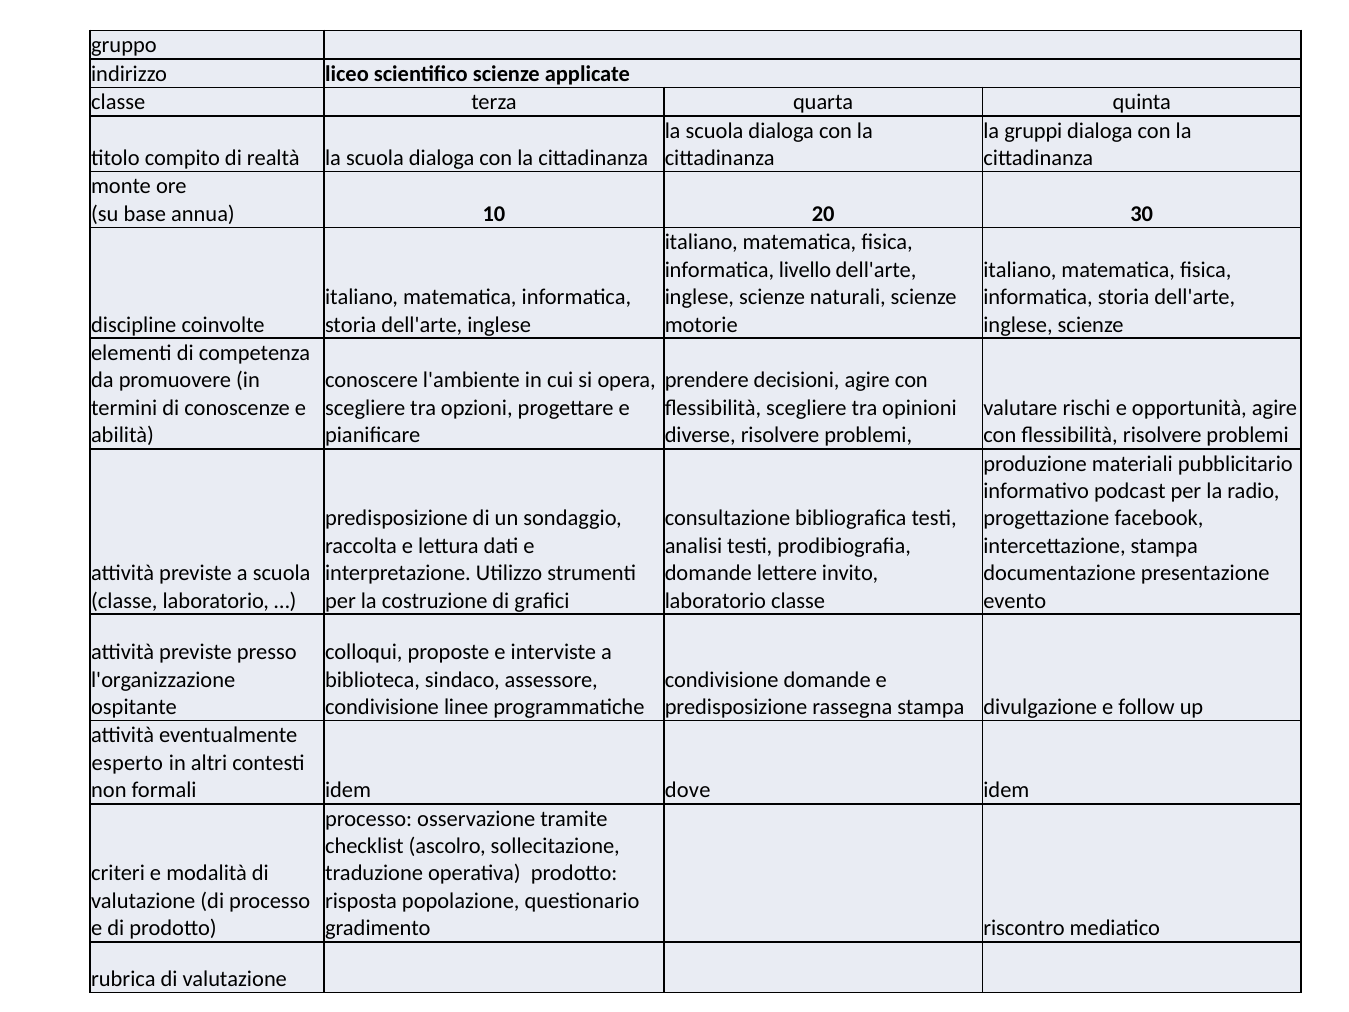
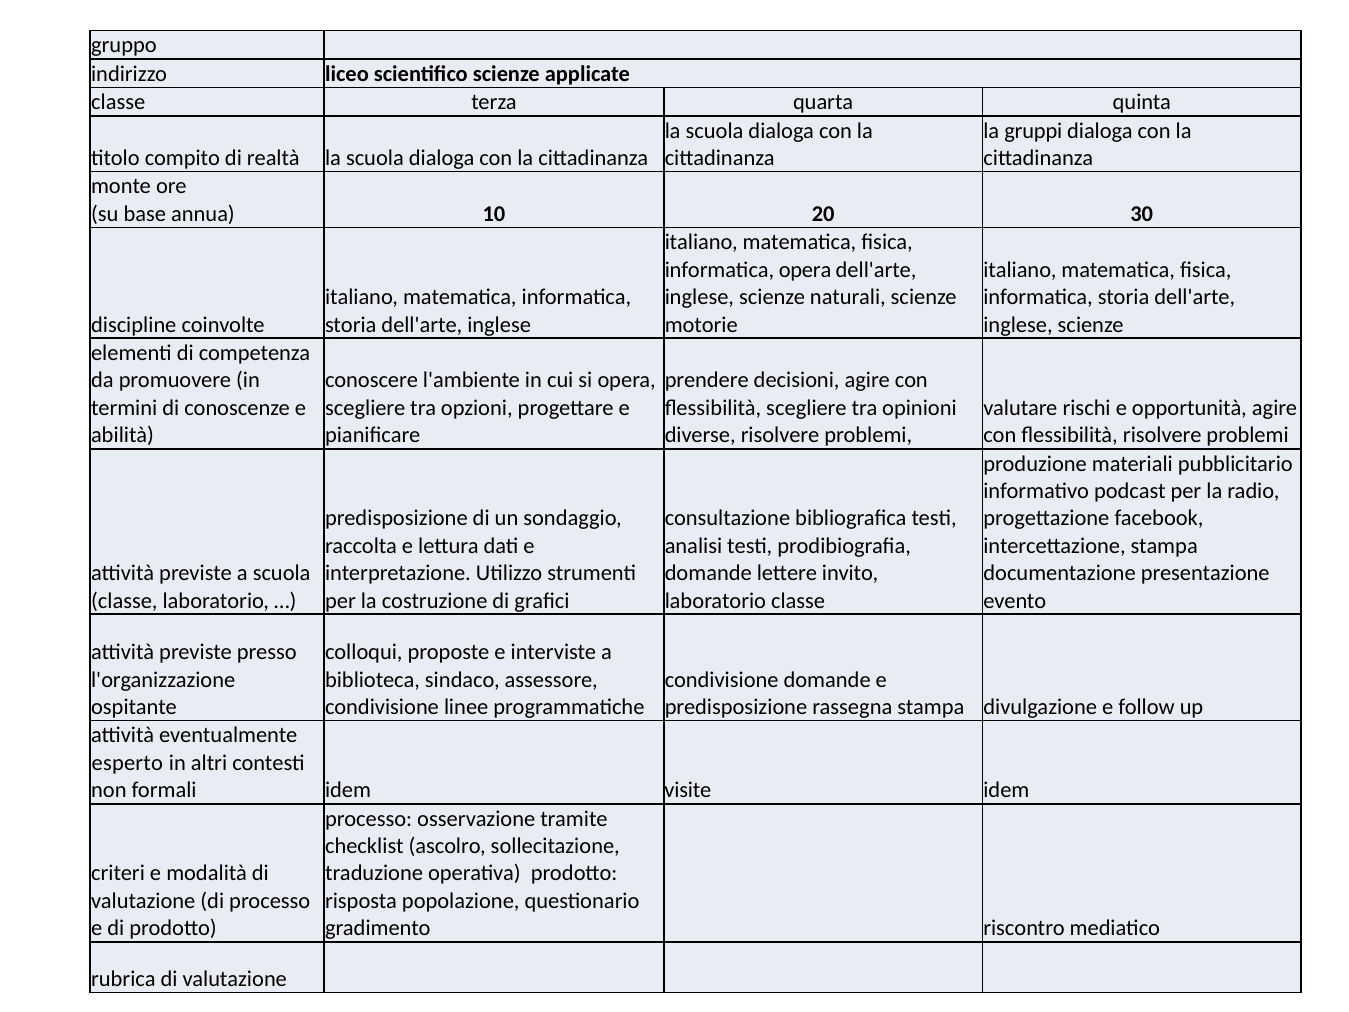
informatica livello: livello -> opera
dove: dove -> visite
